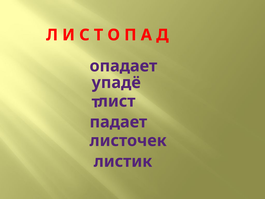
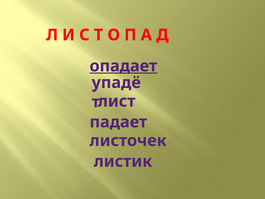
опадает underline: none -> present
